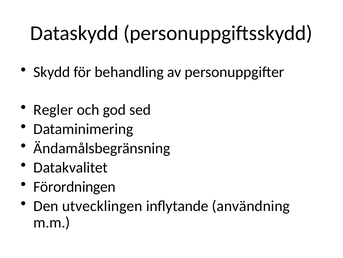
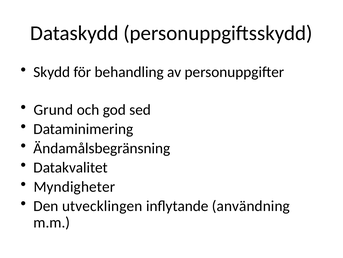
Regler: Regler -> Grund
Förordningen: Förordningen -> Myndigheter
